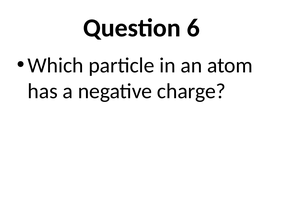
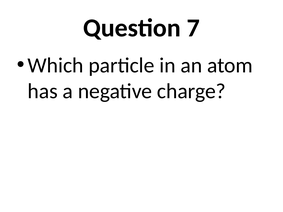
6: 6 -> 7
